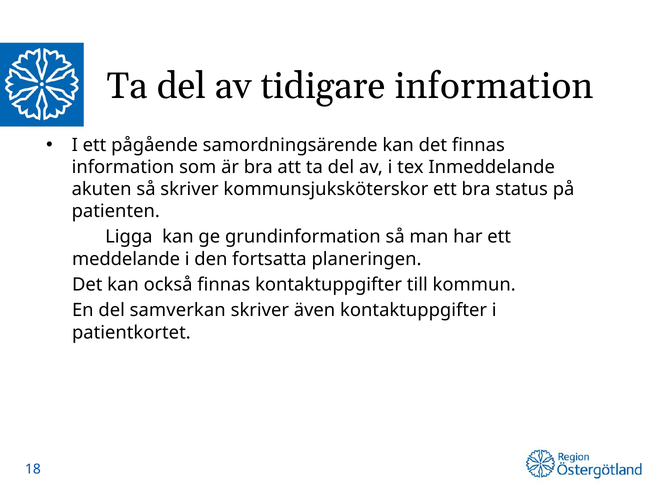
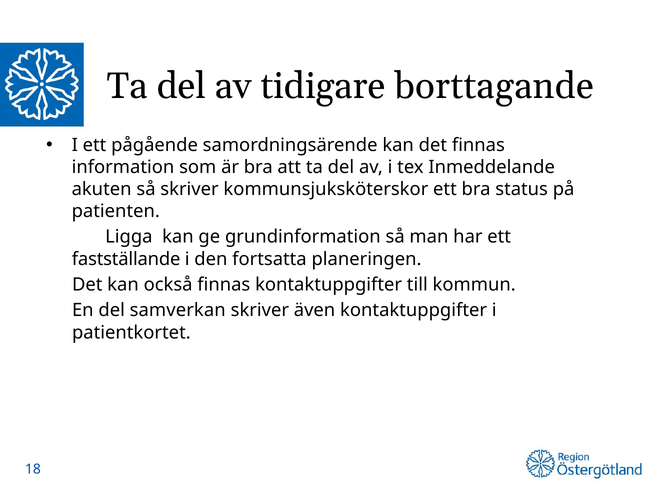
tidigare information: information -> borttagande
meddelande: meddelande -> fastställande
